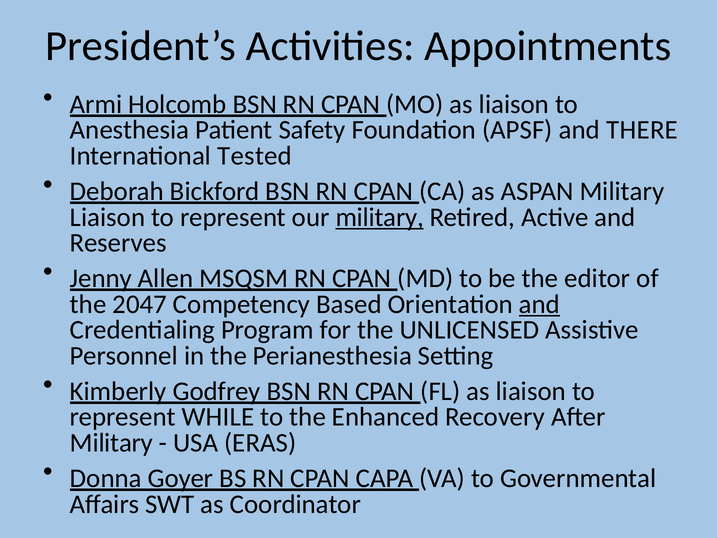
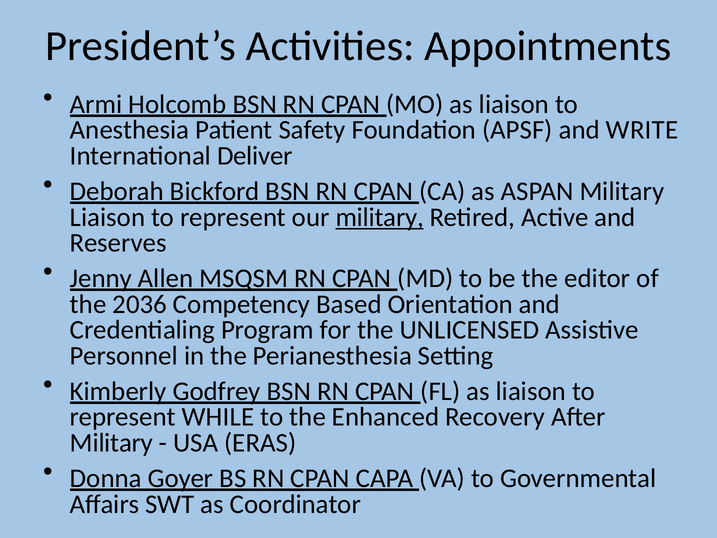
THERE: THERE -> WRITE
Tested: Tested -> Deliver
2047: 2047 -> 2036
and at (540, 304) underline: present -> none
